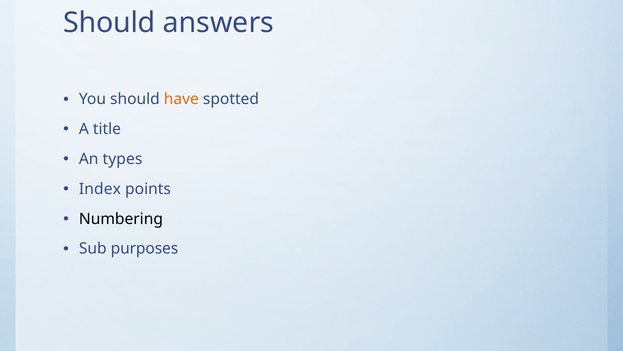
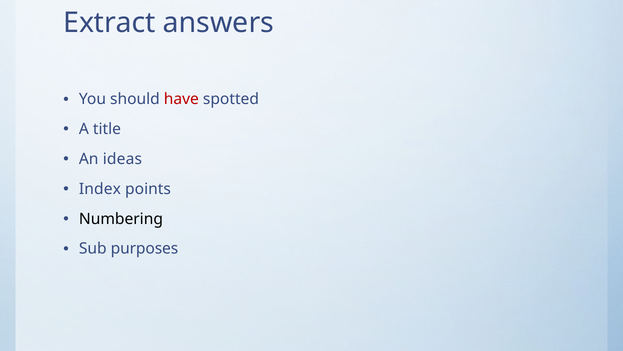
Should at (109, 23): Should -> Extract
have colour: orange -> red
types: types -> ideas
